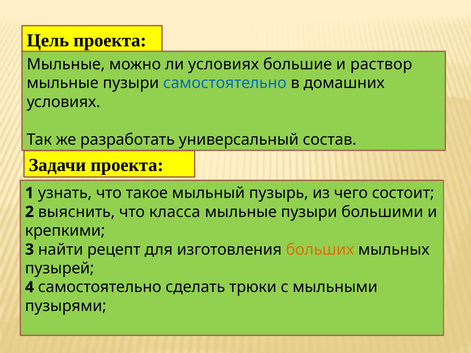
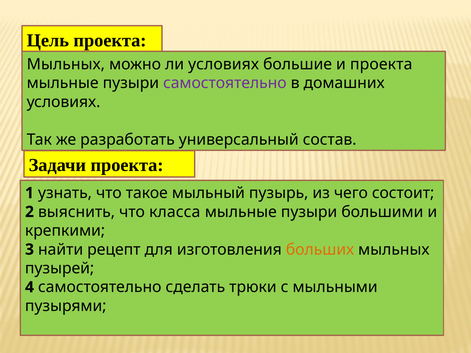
Мыльные at (66, 64): Мыльные -> Мыльных
и раствор: раствор -> проекта
самостоятельно at (225, 83) colour: blue -> purple
